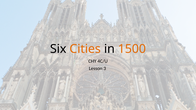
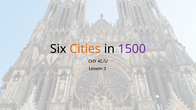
1500 colour: orange -> purple
